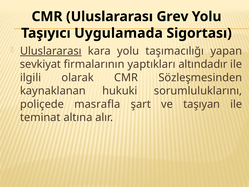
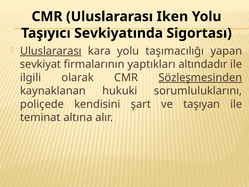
Grev: Grev -> Iken
Uygulamada: Uygulamada -> Sevkiyatında
Sözleşmesinden underline: none -> present
masrafla: masrafla -> kendisini
